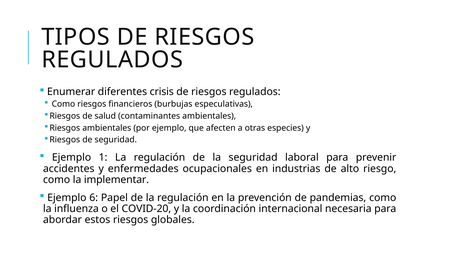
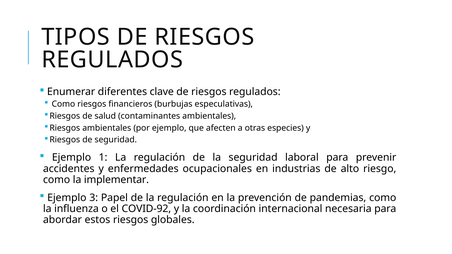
crisis: crisis -> clave
6: 6 -> 3
COVID-20: COVID-20 -> COVID-92
